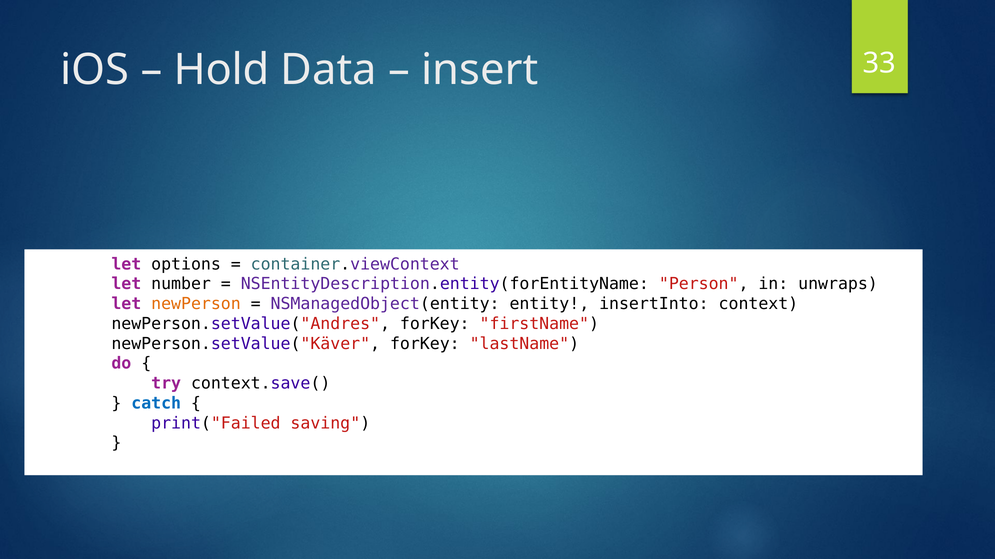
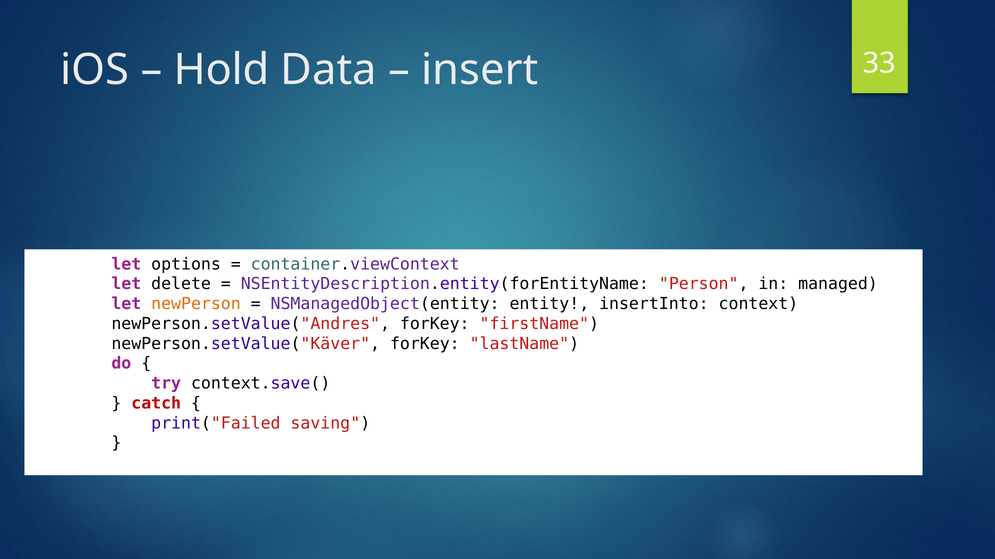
number: number -> delete
unwraps: unwraps -> managed
catch colour: blue -> red
